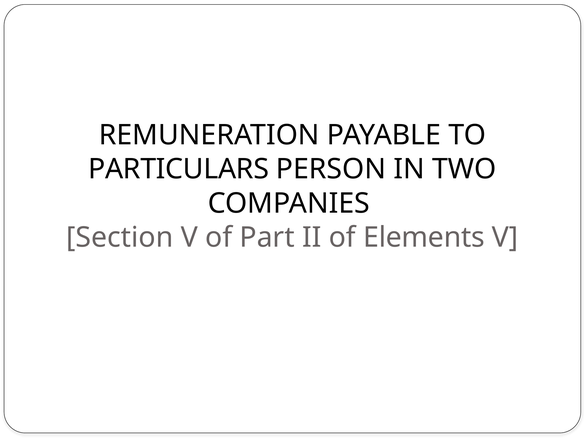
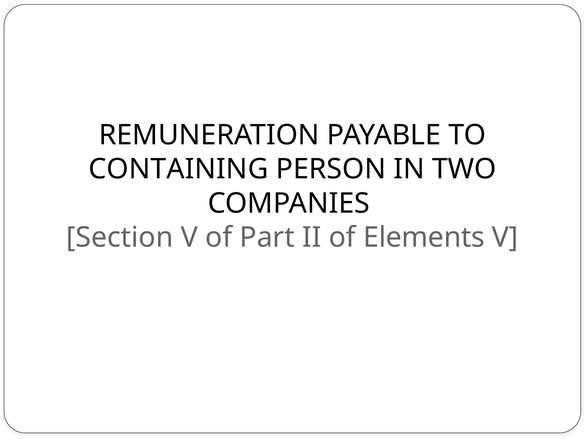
PARTICULARS: PARTICULARS -> CONTAINING
